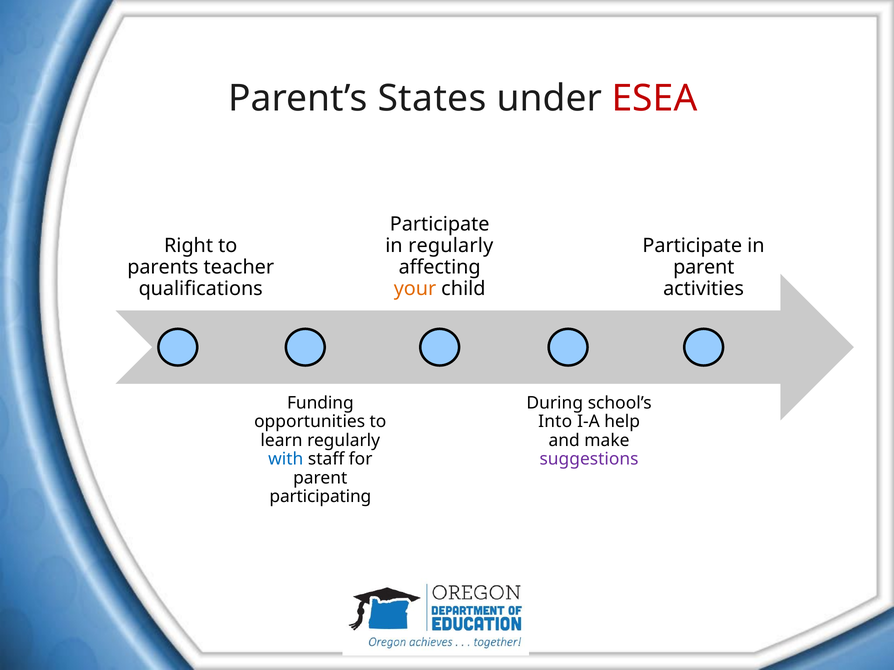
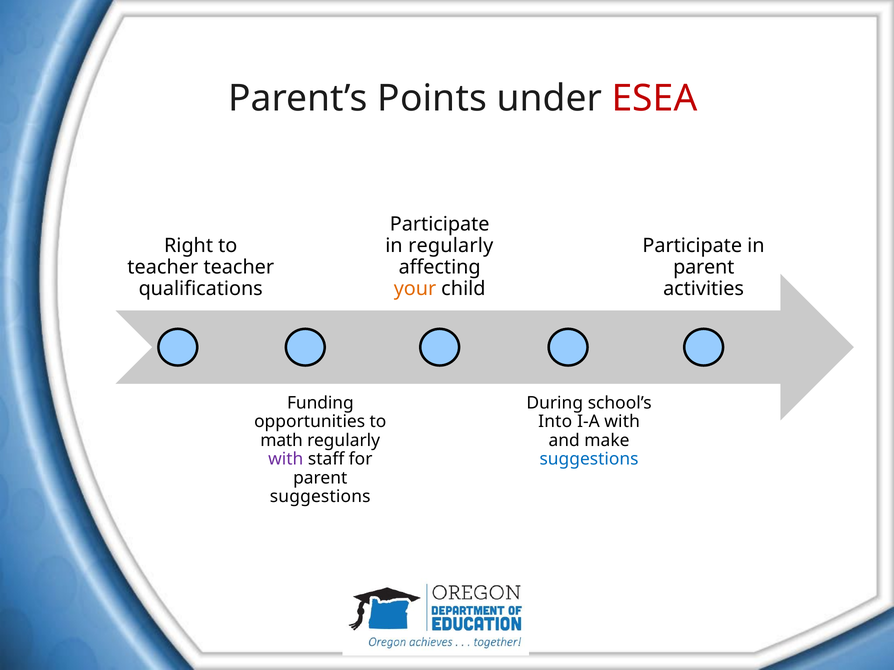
States: States -> Points
parents at (163, 267): parents -> teacher
I-A help: help -> with
learn: learn -> math
with at (286, 460) colour: blue -> purple
suggestions at (589, 460) colour: purple -> blue
participating at (320, 497): participating -> suggestions
